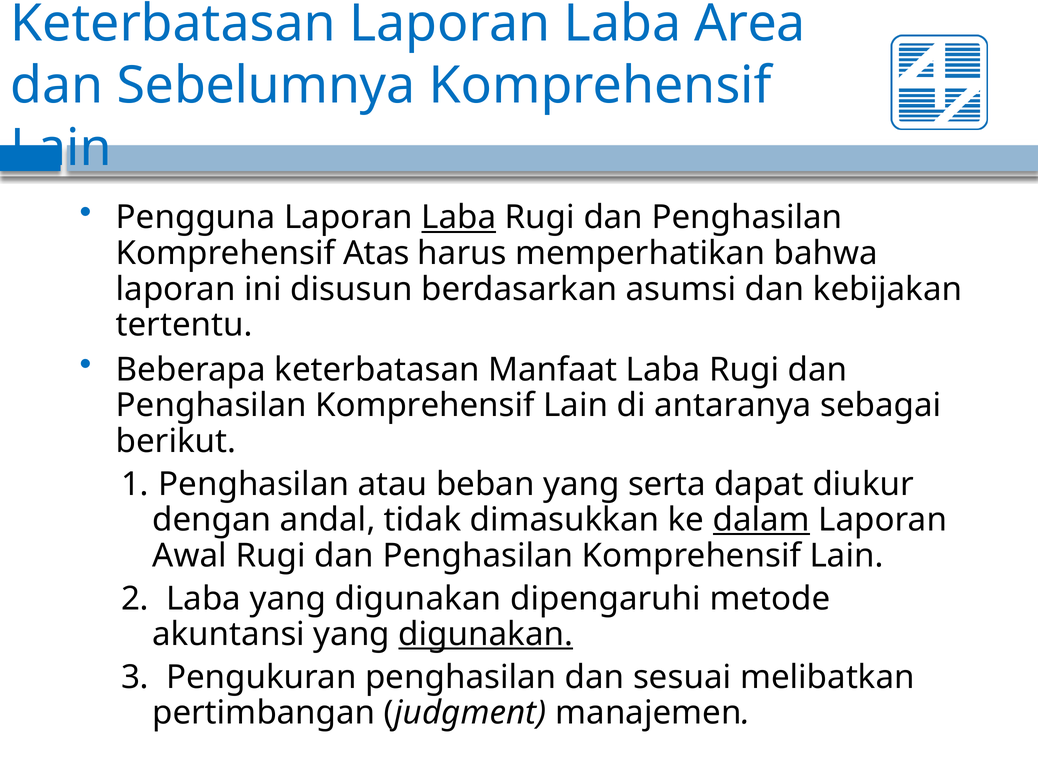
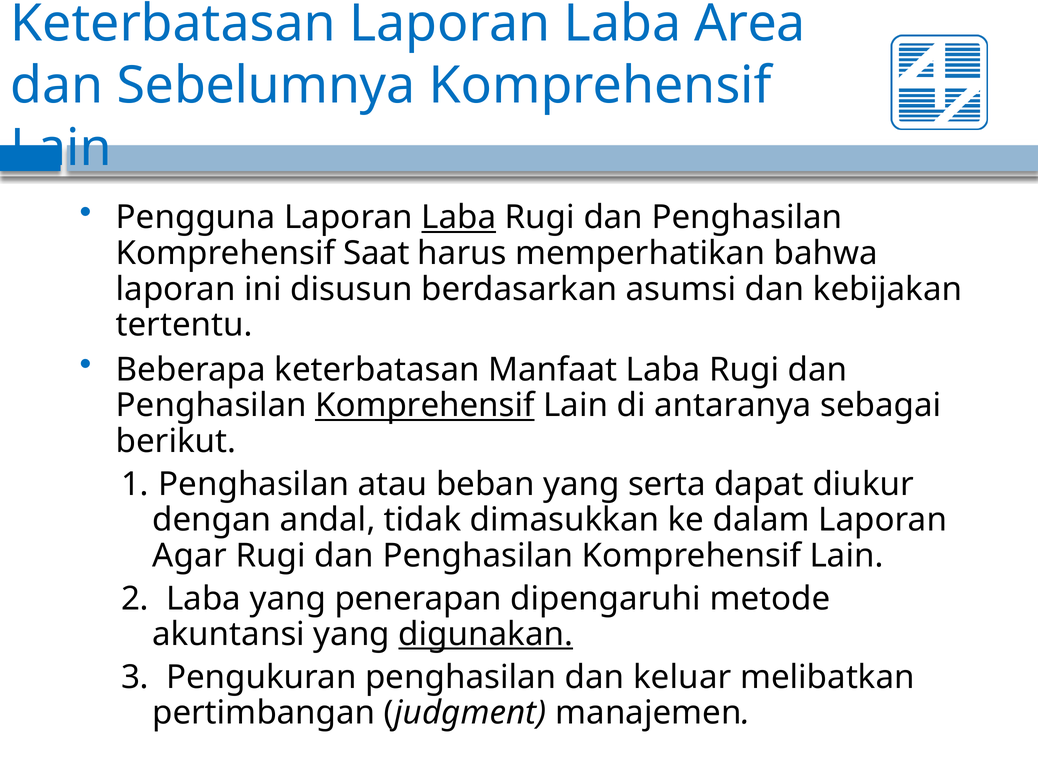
Atas: Atas -> Saat
Komprehensif at (425, 406) underline: none -> present
dalam underline: present -> none
Awal: Awal -> Agar
Laba yang digunakan: digunakan -> penerapan
sesuai: sesuai -> keluar
